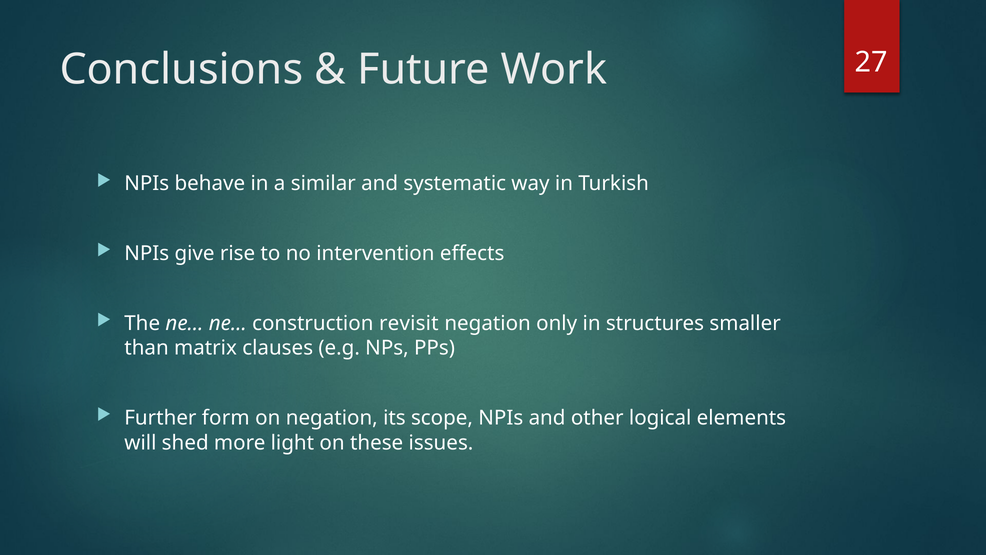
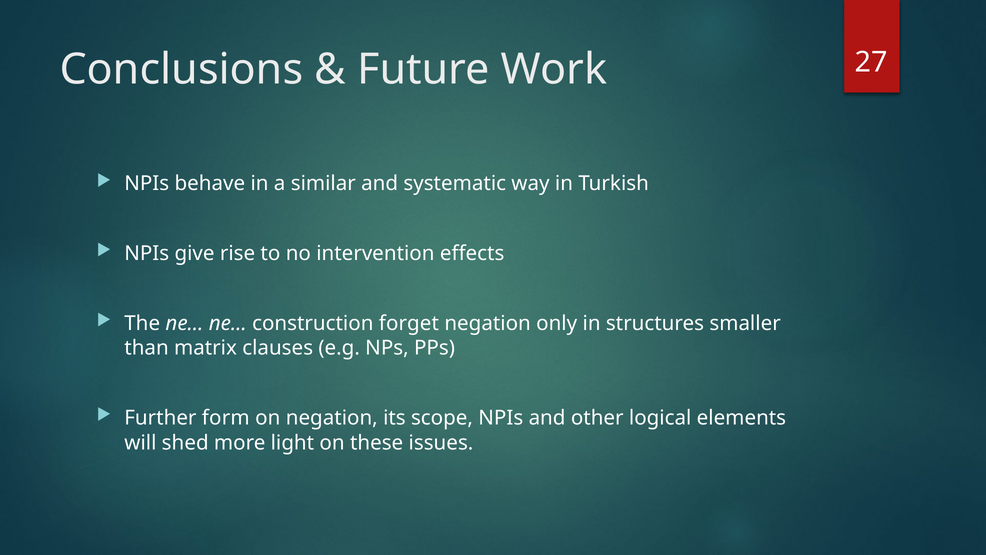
revisit: revisit -> forget
